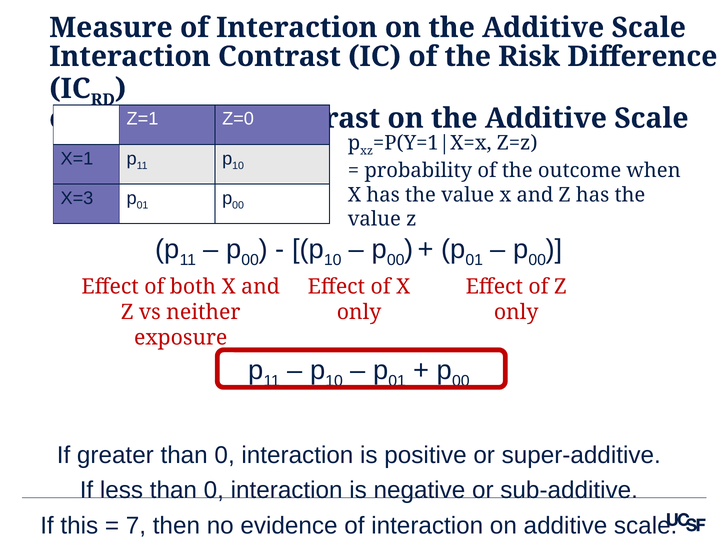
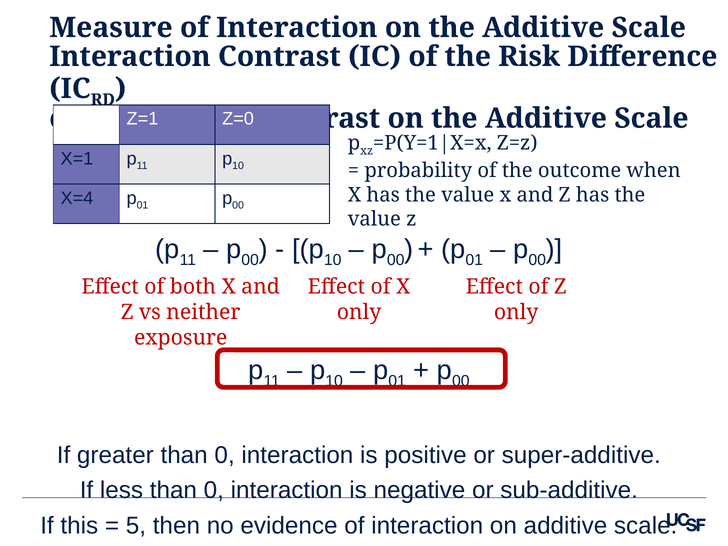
X=3: X=3 -> X=4
7: 7 -> 5
